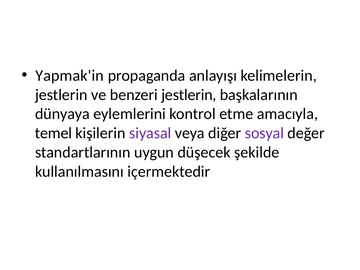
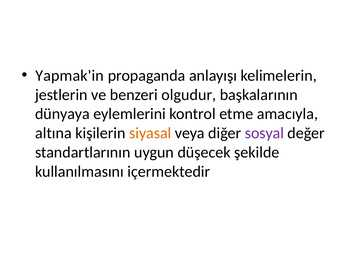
benzeri jestlerin: jestlerin -> olgudur
temel: temel -> altına
siyasal colour: purple -> orange
